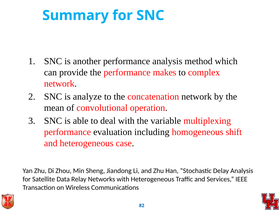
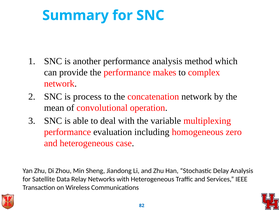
analyze: analyze -> process
shift: shift -> zero
